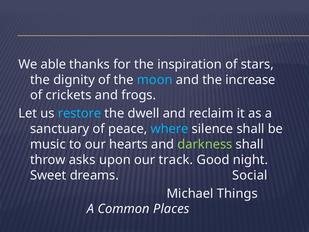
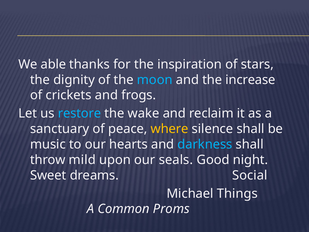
dwell: dwell -> wake
where colour: light blue -> yellow
darkness colour: light green -> light blue
asks: asks -> mild
track: track -> seals
Places: Places -> Proms
